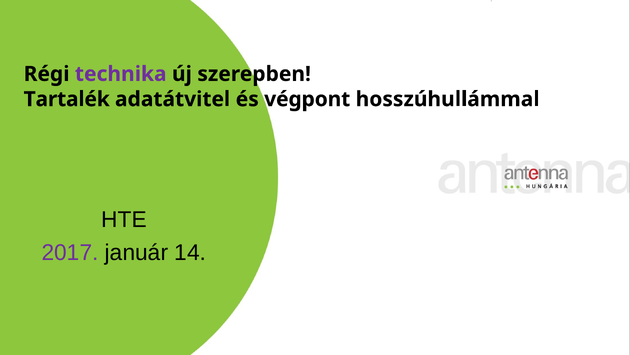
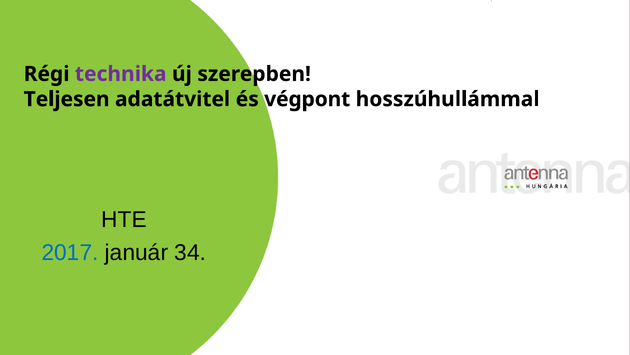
Tartalék: Tartalék -> Teljesen
2017 colour: purple -> blue
14: 14 -> 34
